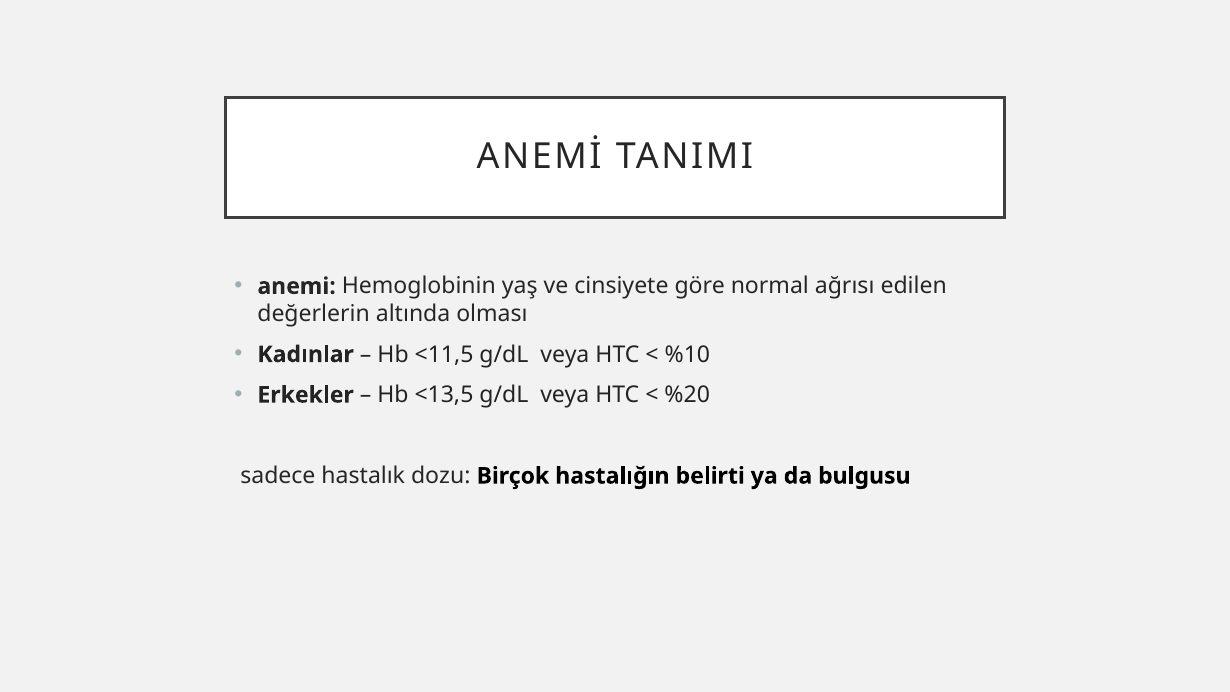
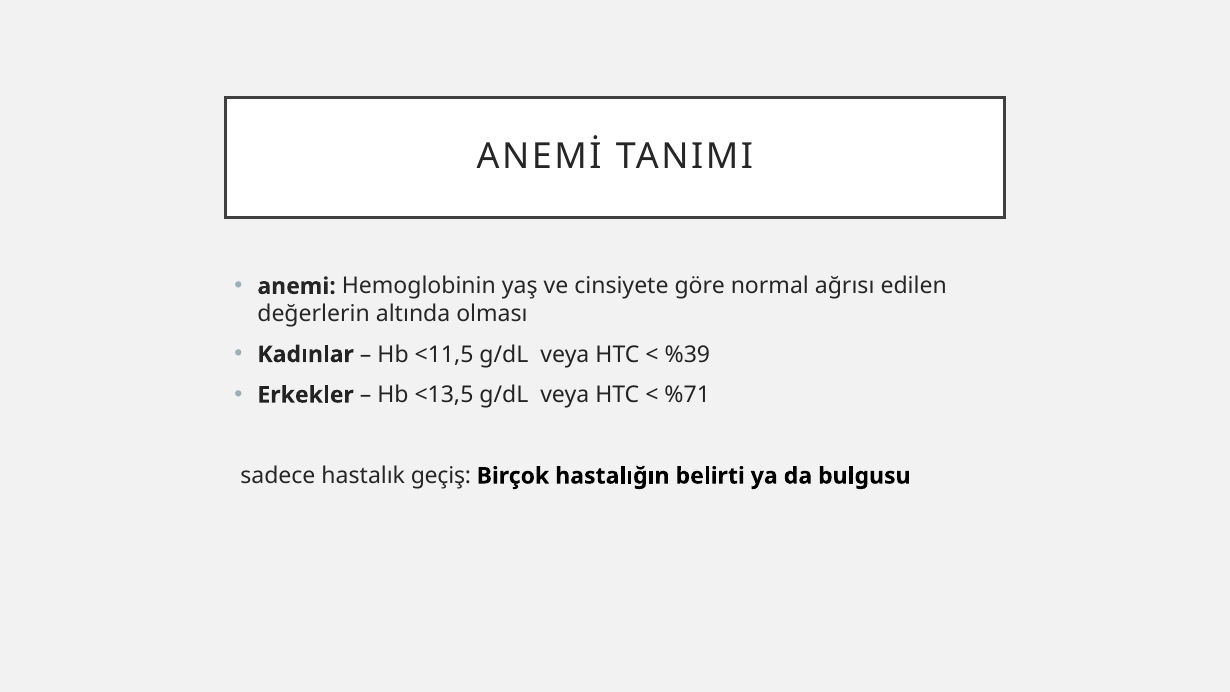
%10: %10 -> %39
%20: %20 -> %71
dozu: dozu -> geçiş
